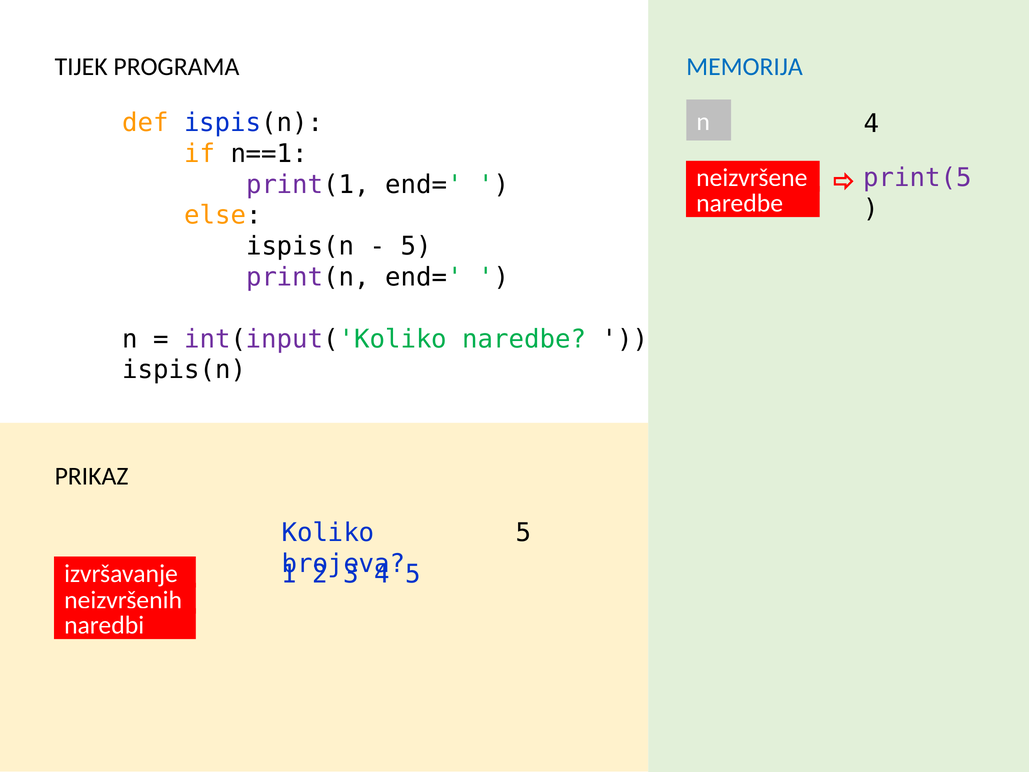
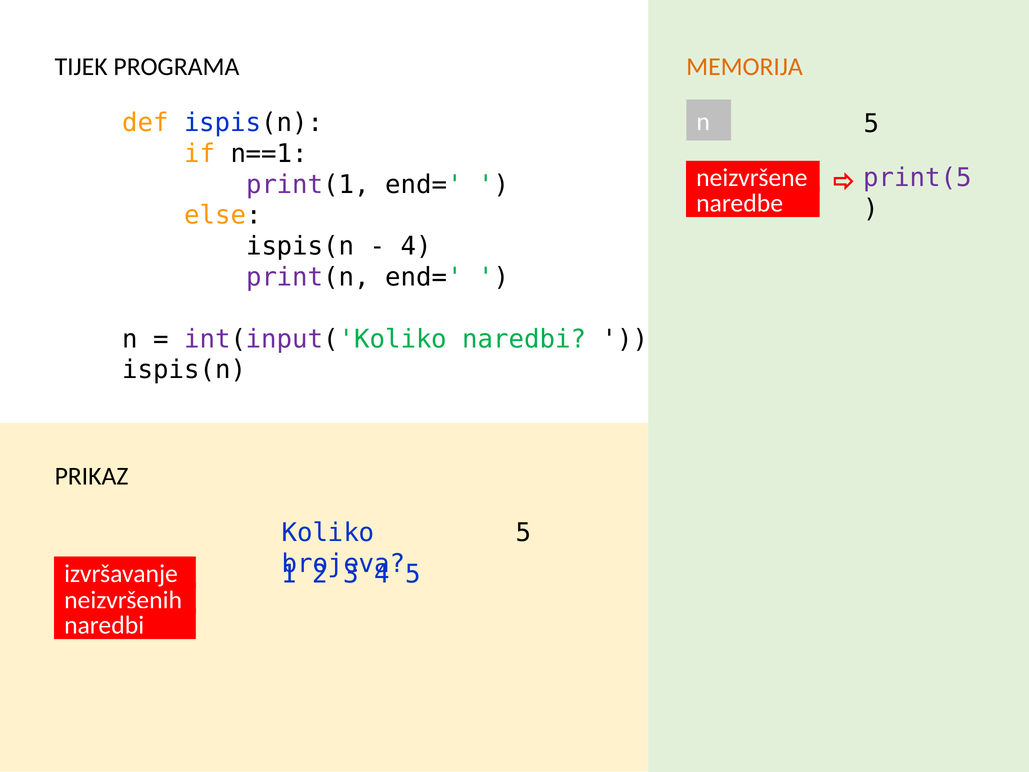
MEMORIJA colour: blue -> orange
n 4: 4 -> 5
5 at (416, 246): 5 -> 4
int(input('Koliko naredbe: naredbe -> naredbi
